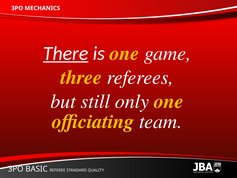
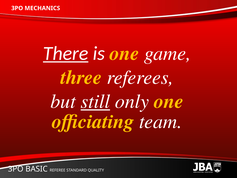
still underline: none -> present
